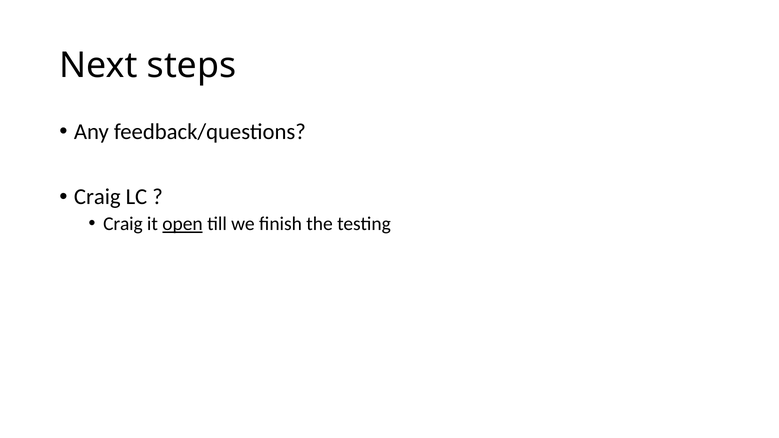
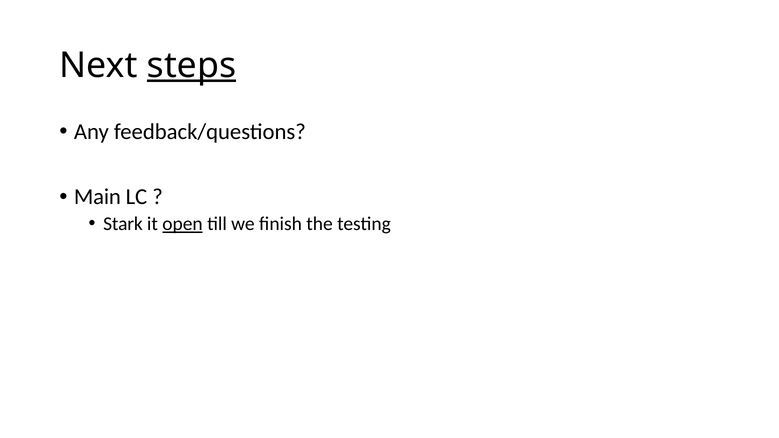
steps underline: none -> present
Craig at (97, 197): Craig -> Main
Craig at (123, 224): Craig -> Stark
